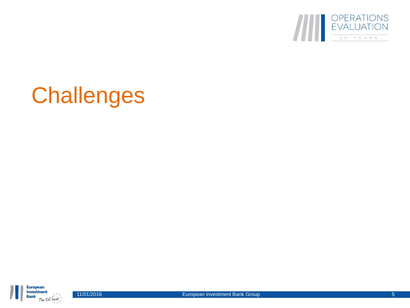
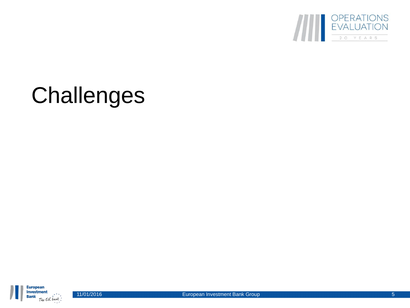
Challenges colour: orange -> black
